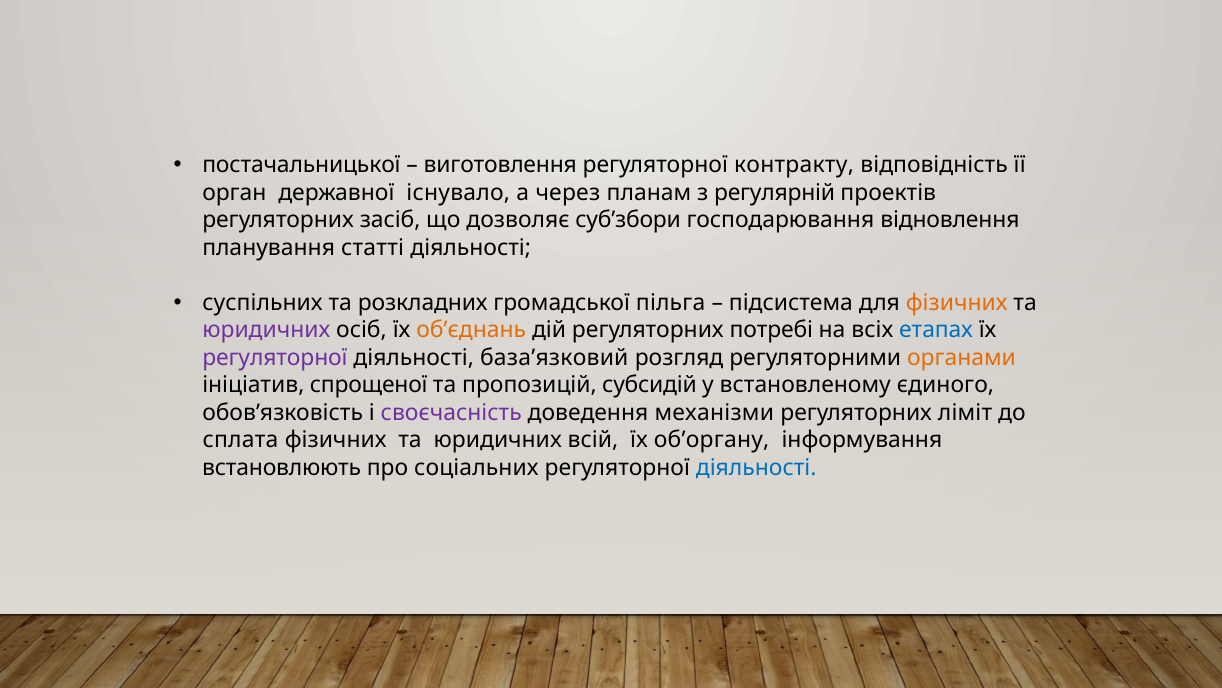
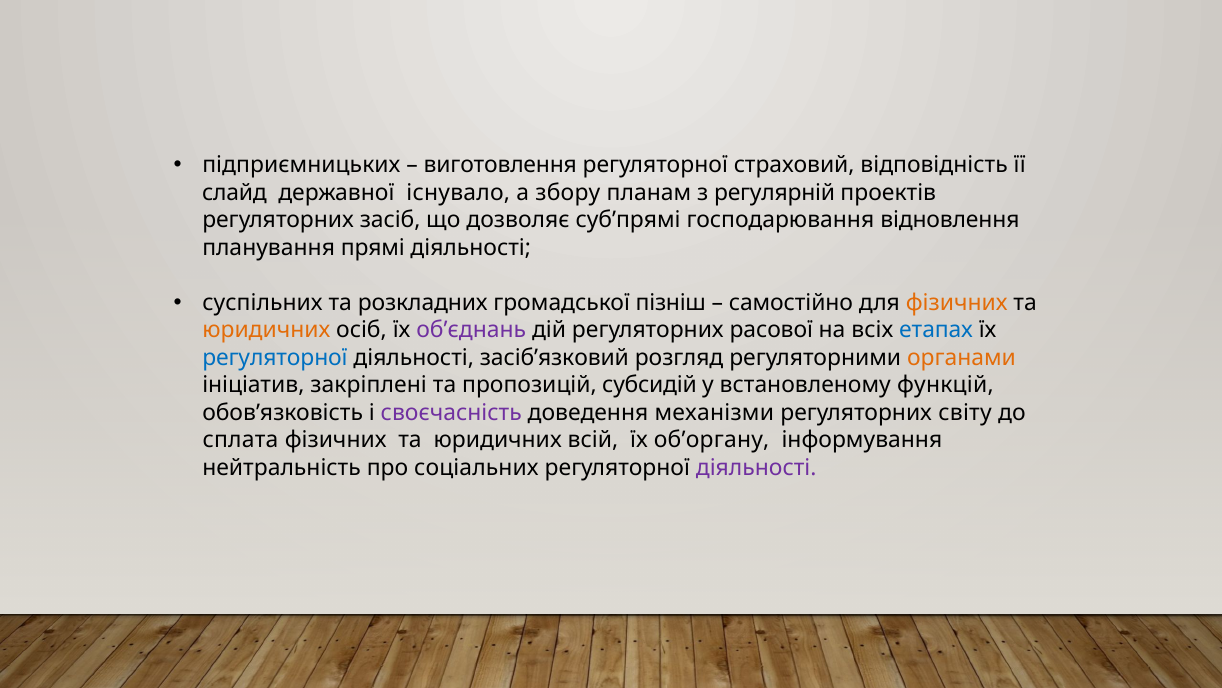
постачальницької: постачальницької -> підприємницьких
контракту: контракту -> страховий
орган: орган -> слайд
через: через -> збору
суб’збори: суб’збори -> суб’прямі
статті: статті -> прямі
пільга: пільга -> пізніш
підсистема: підсистема -> самостійно
юридичних at (266, 330) colour: purple -> orange
об’єднань colour: orange -> purple
потребі: потребі -> расової
регуляторної at (275, 357) colour: purple -> blue
база’язковий: база’язковий -> засіб’язковий
спрощеної: спрощеної -> закріплені
єдиного: єдиного -> функцій
ліміт: ліміт -> світу
встановлюють: встановлюють -> нейтральність
діяльності at (756, 467) colour: blue -> purple
